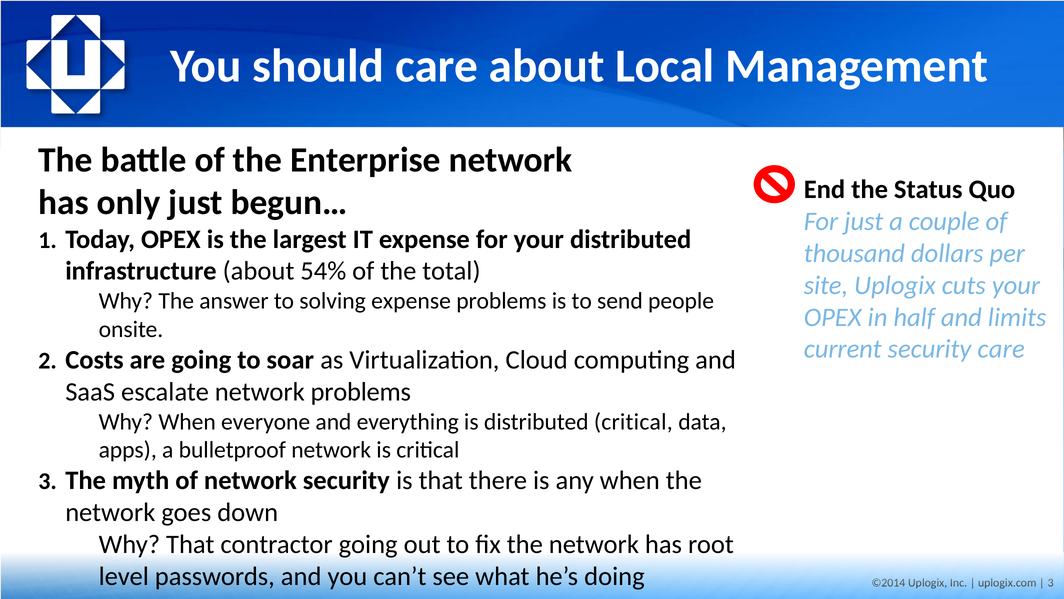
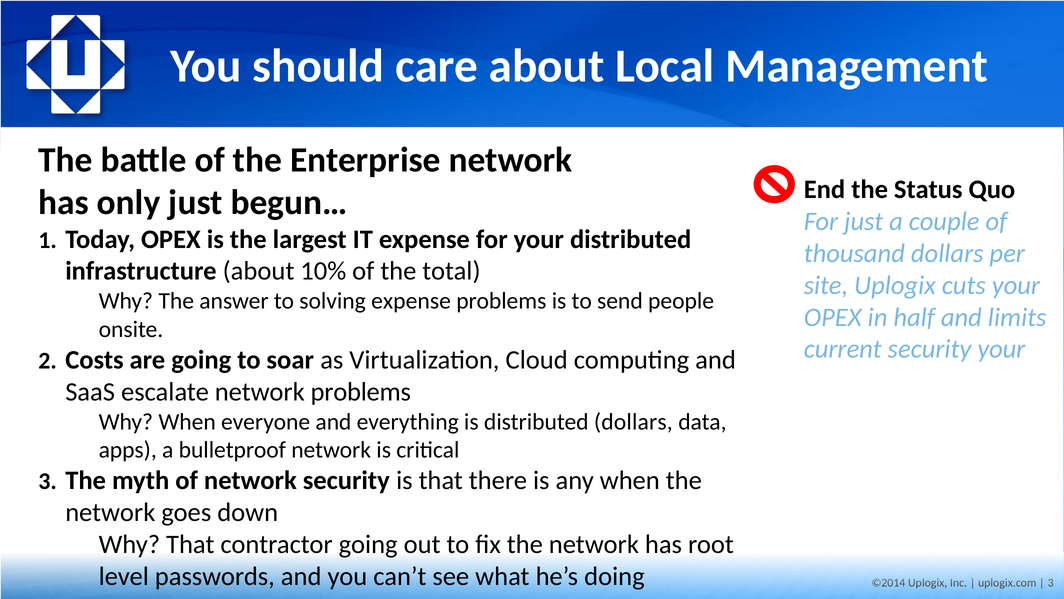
54%: 54% -> 10%
security care: care -> your
distributed critical: critical -> dollars
